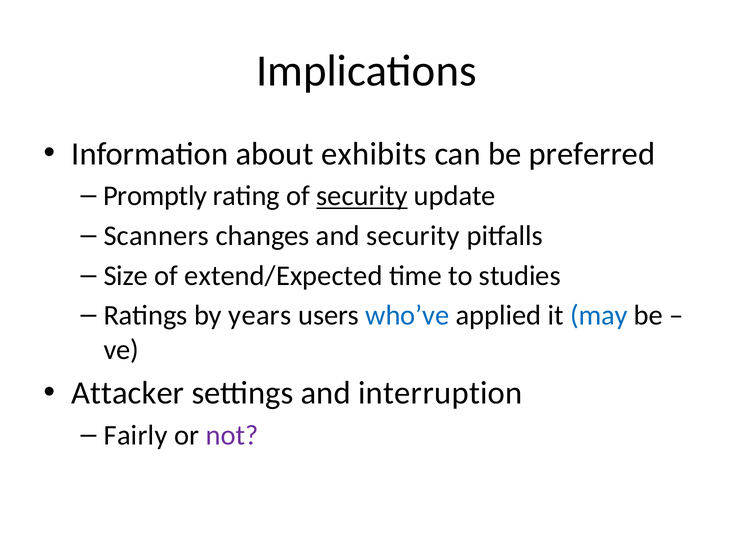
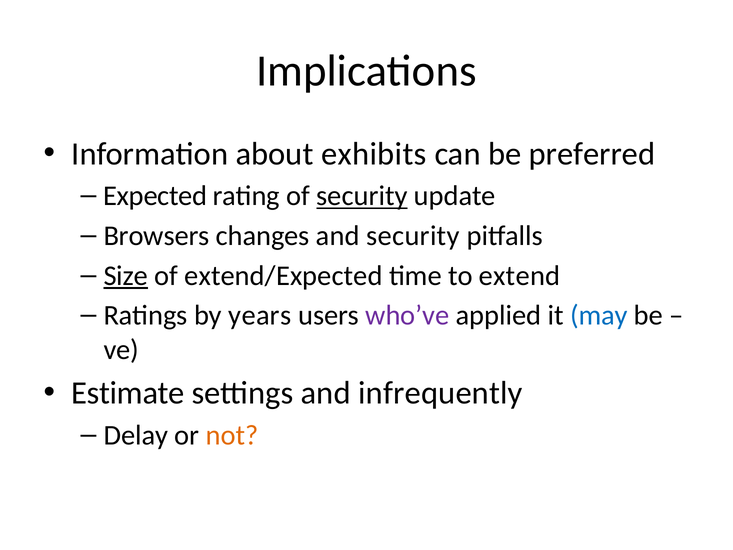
Promptly: Promptly -> Expected
Scanners: Scanners -> Browsers
Size underline: none -> present
studies: studies -> extend
who’ve colour: blue -> purple
Attacker: Attacker -> Estimate
interruption: interruption -> infrequently
Fairly: Fairly -> Delay
not colour: purple -> orange
